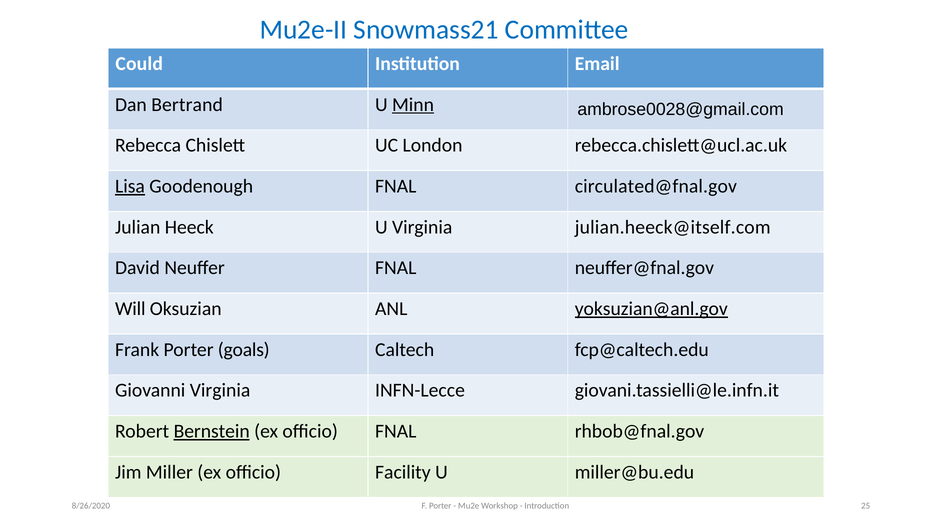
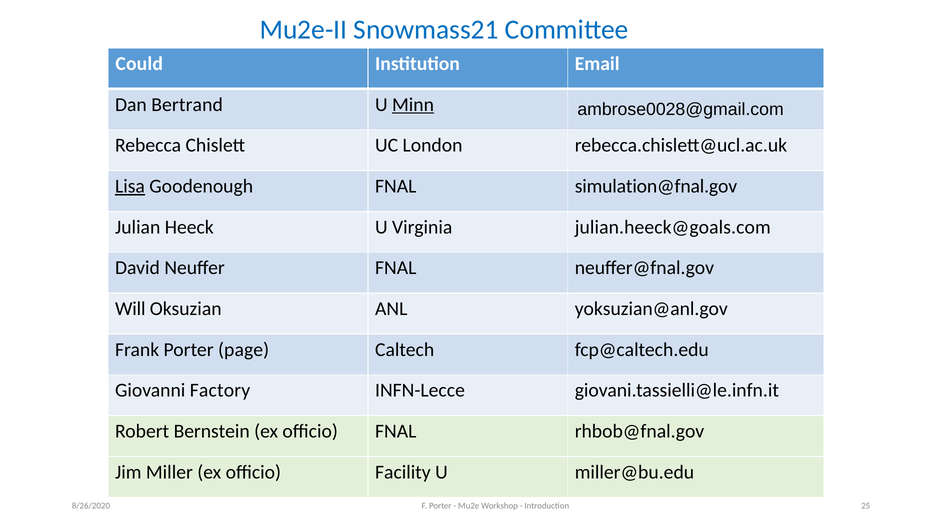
circulated@fnal.gov: circulated@fnal.gov -> simulation@fnal.gov
julian.heeck@itself.com: julian.heeck@itself.com -> julian.heeck@goals.com
yoksuzian@anl.gov underline: present -> none
goals: goals -> page
Giovanni Virginia: Virginia -> Factory
Bernstein underline: present -> none
